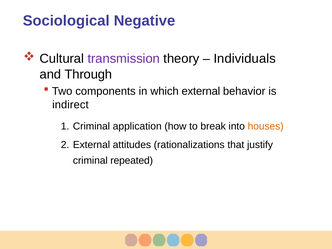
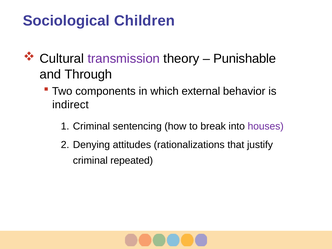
Negative: Negative -> Children
Individuals: Individuals -> Punishable
application: application -> sentencing
houses colour: orange -> purple
External at (91, 145): External -> Denying
